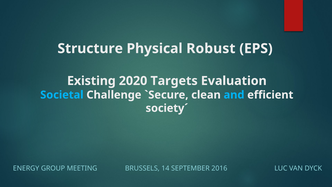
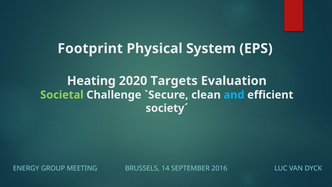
Structure: Structure -> Footprint
Robust: Robust -> System
Existing: Existing -> Heating
Societal colour: light blue -> light green
